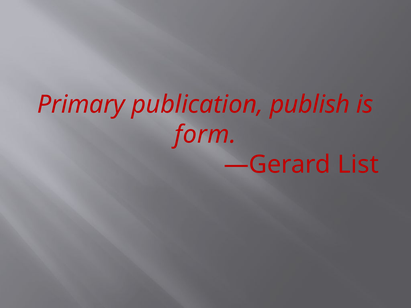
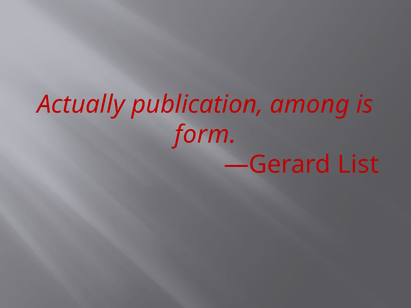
Primary: Primary -> Actually
publish: publish -> among
